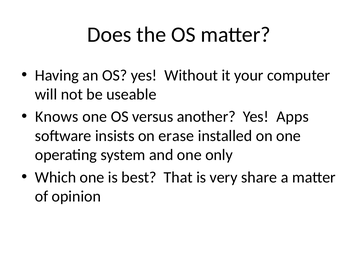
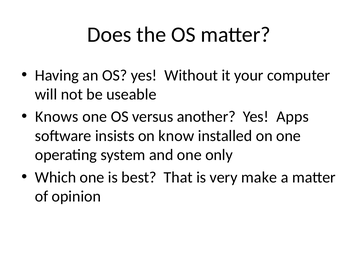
erase: erase -> know
share: share -> make
